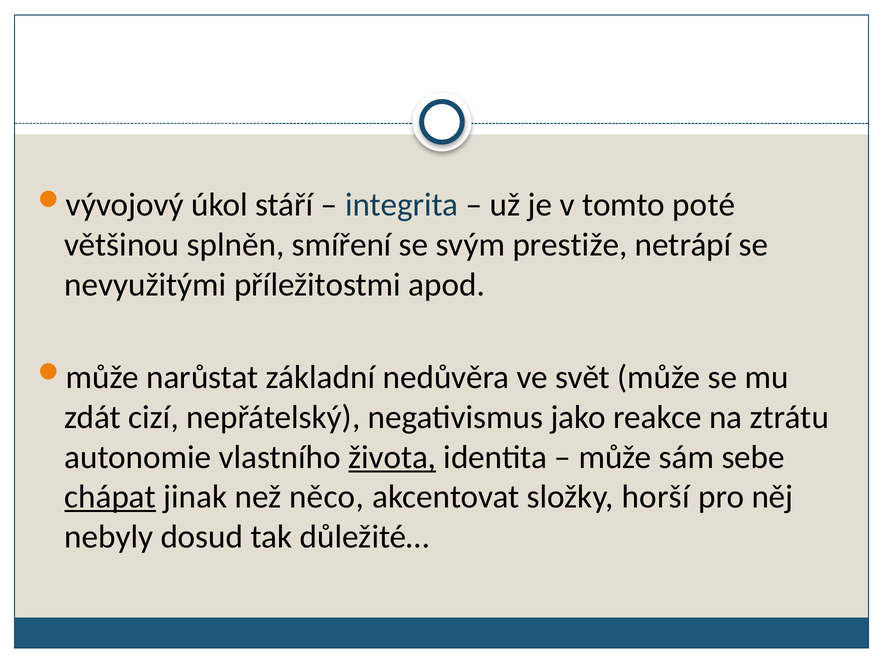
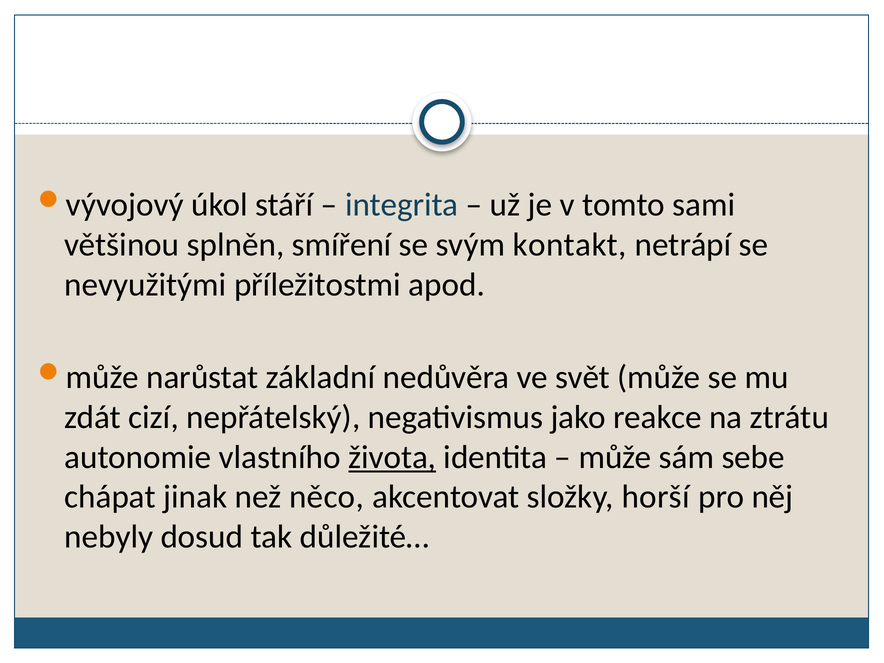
poté: poté -> sami
prestiže: prestiže -> kontakt
chápat underline: present -> none
